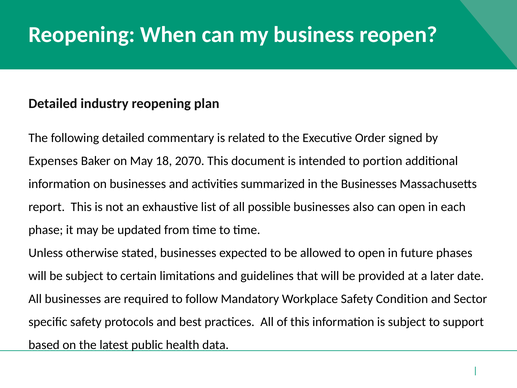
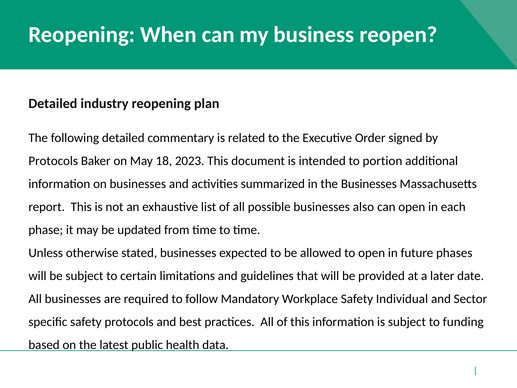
Expenses at (53, 161): Expenses -> Protocols
2070: 2070 -> 2023
Condition: Condition -> Individual
support: support -> funding
